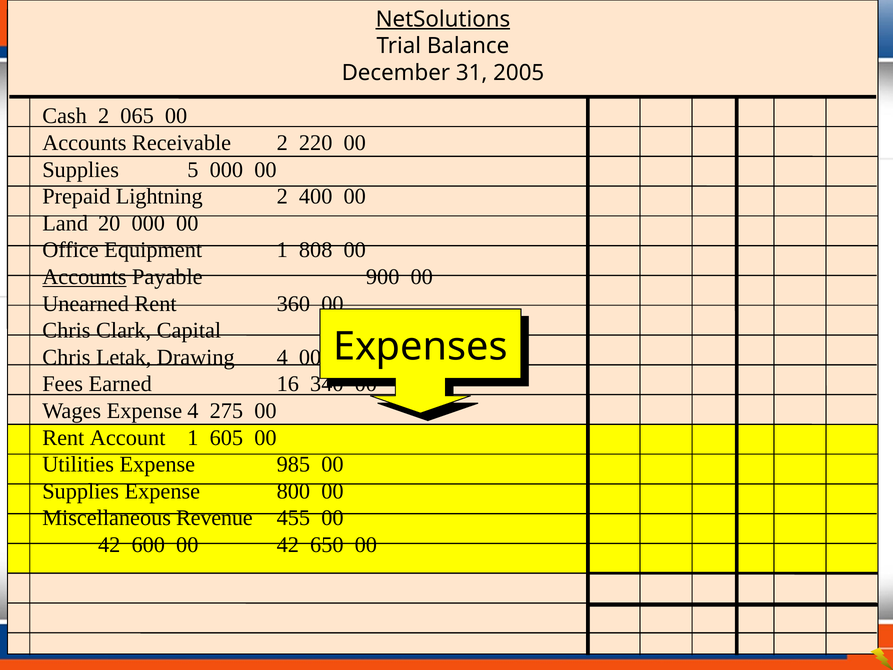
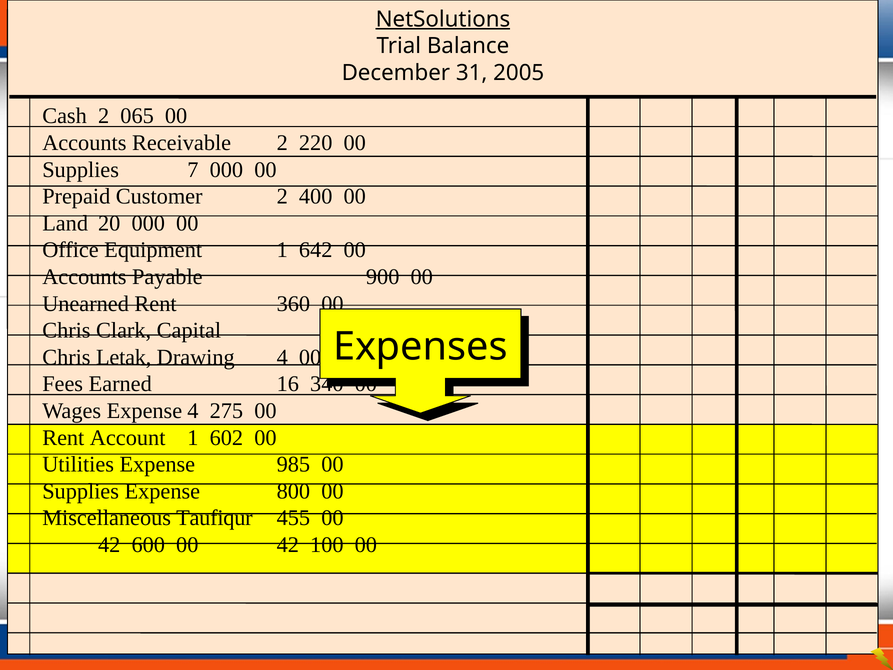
5: 5 -> 7
Lightning: Lightning -> Customer
808: 808 -> 642
Accounts at (84, 277) underline: present -> none
605: 605 -> 602
Revenue: Revenue -> Taufiqur
650: 650 -> 100
